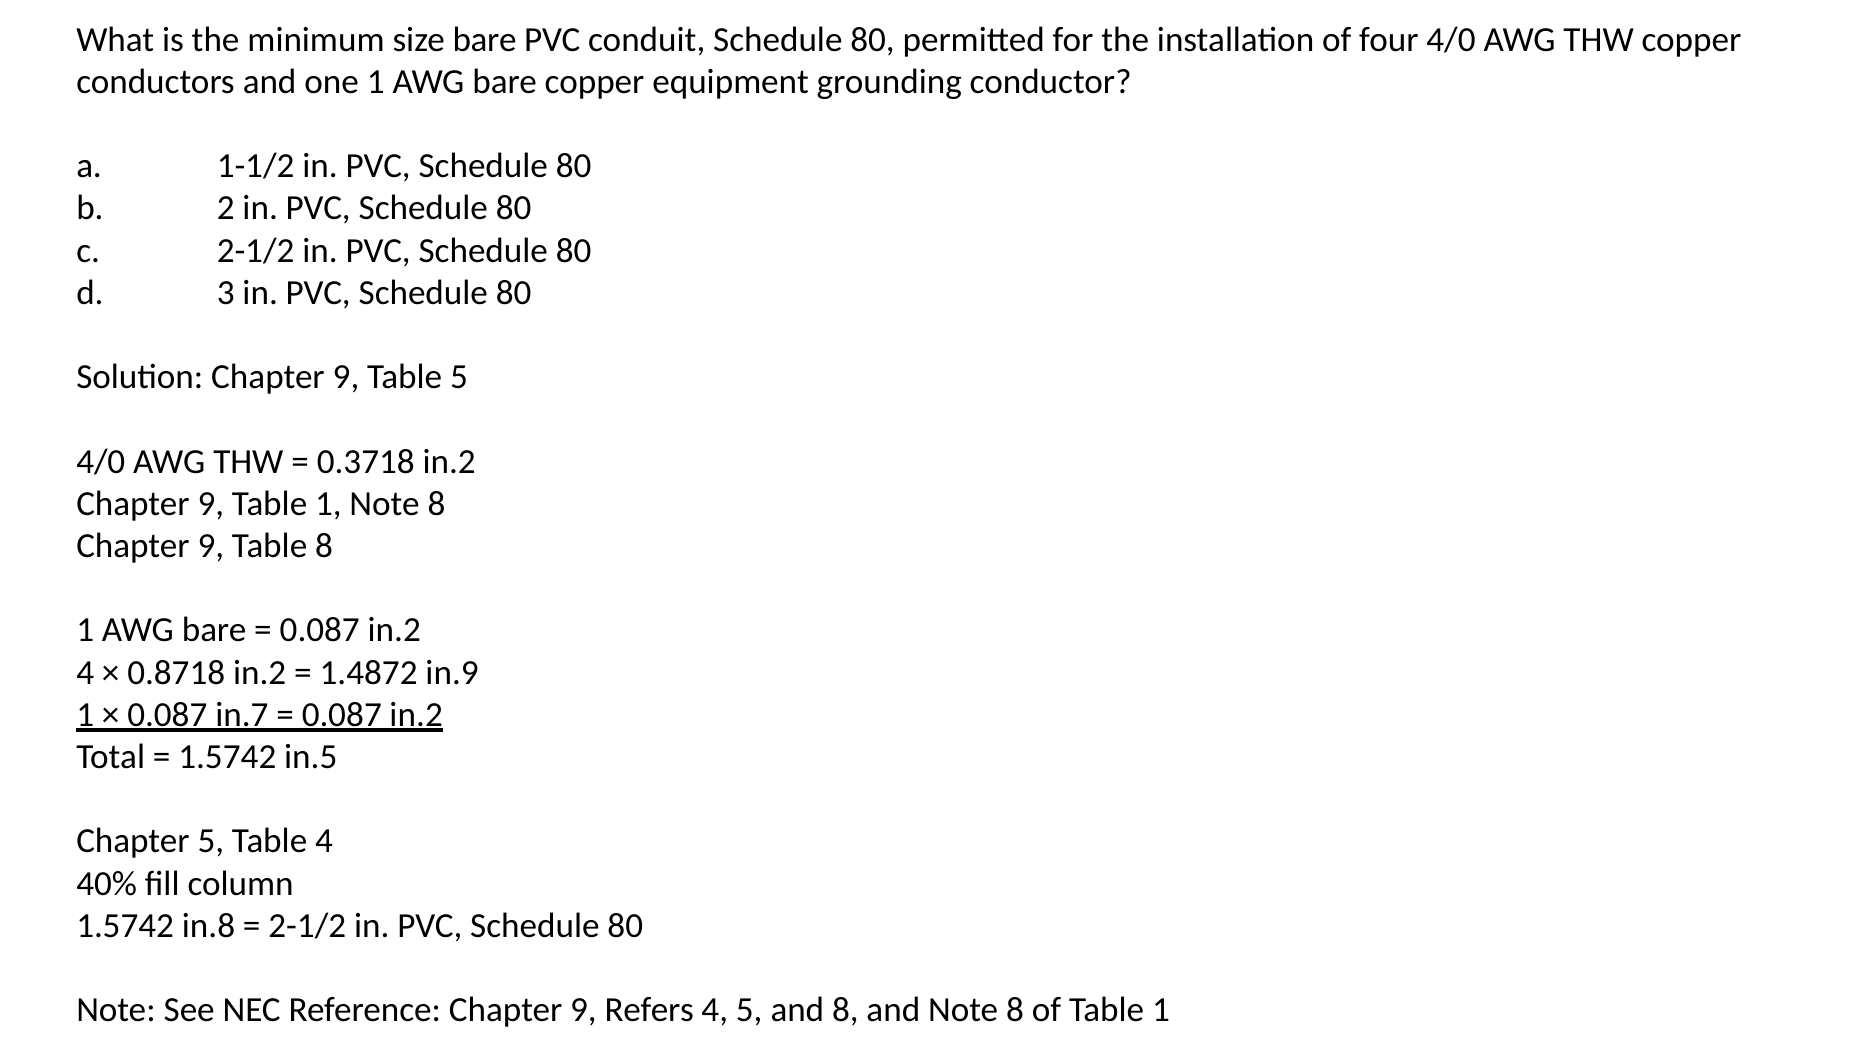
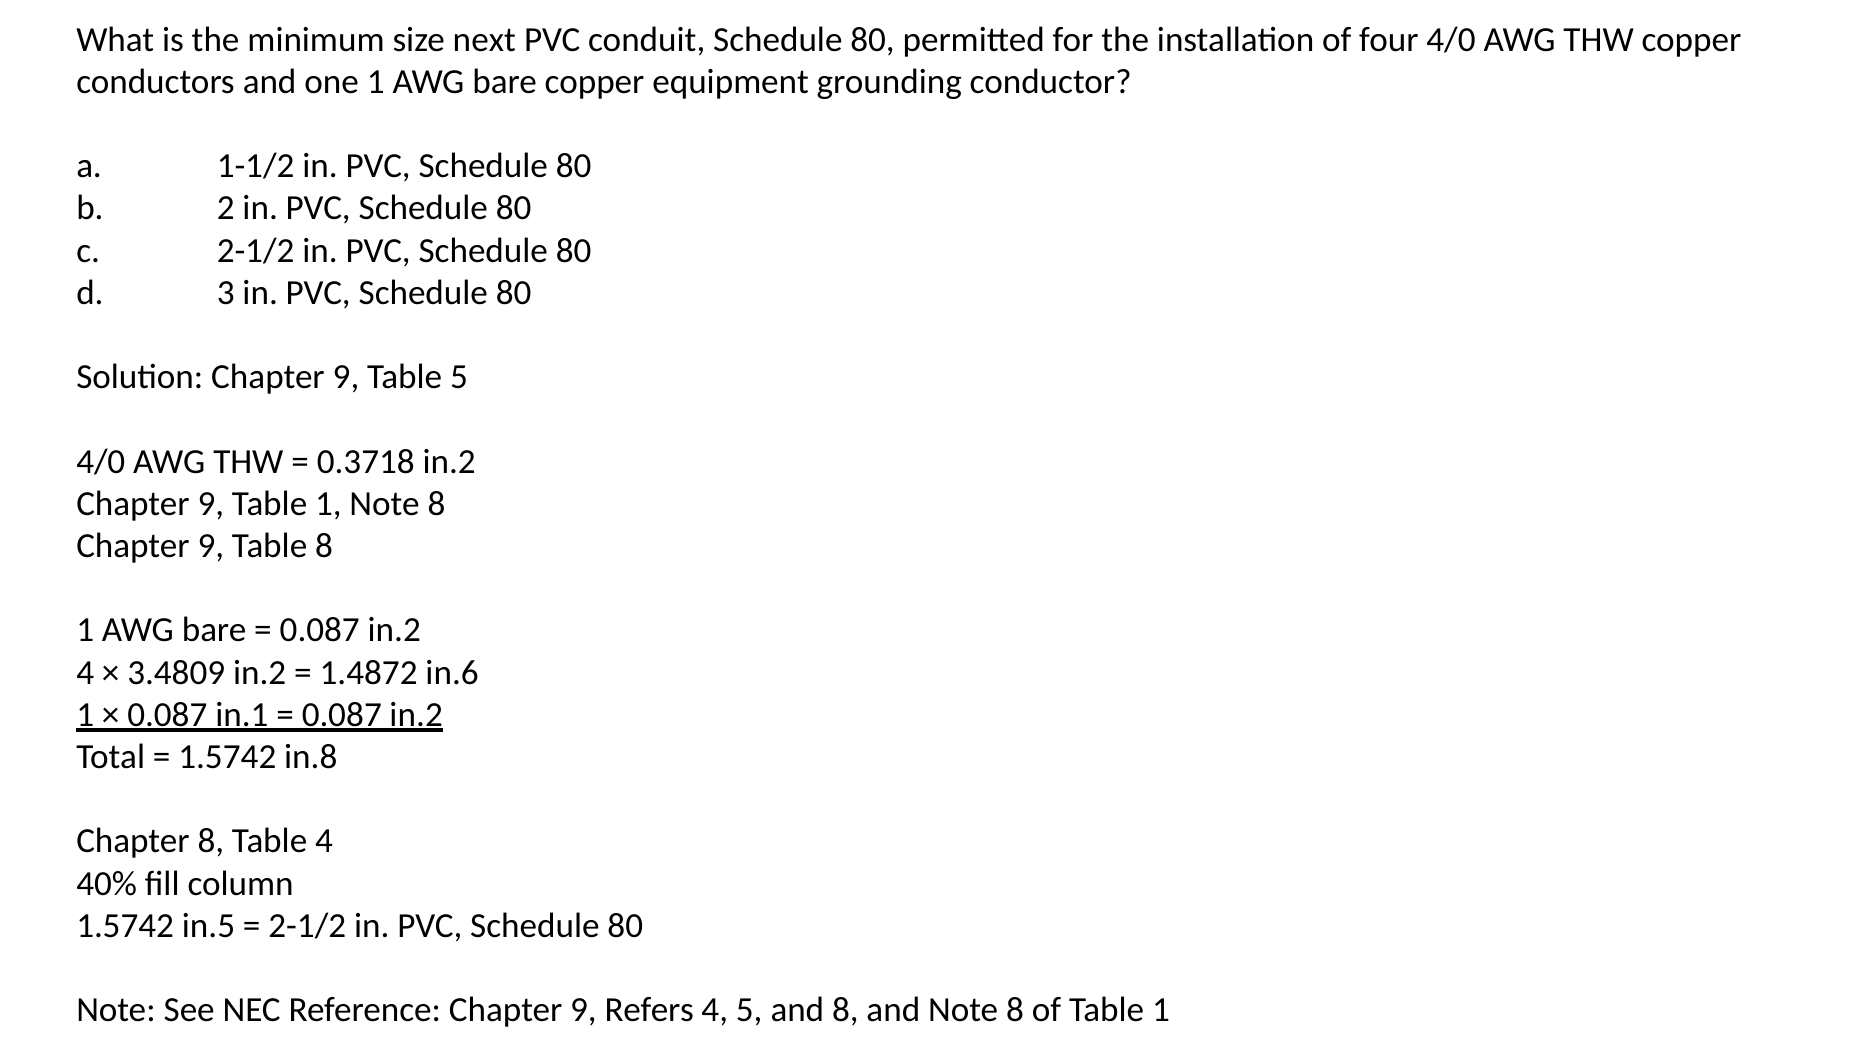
size bare: bare -> next
0.8718: 0.8718 -> 3.4809
in.9: in.9 -> in.6
in.7: in.7 -> in.1
in.5: in.5 -> in.8
Chapter 5: 5 -> 8
in.8: in.8 -> in.5
